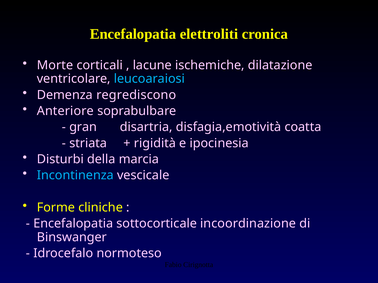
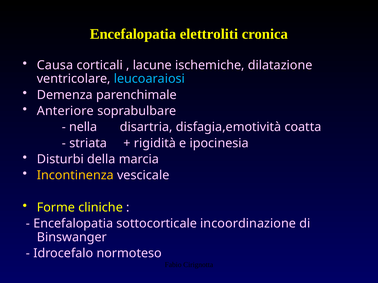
Morte: Morte -> Causa
regrediscono: regrediscono -> parenchimale
gran: gran -> nella
Incontinenza colour: light blue -> yellow
